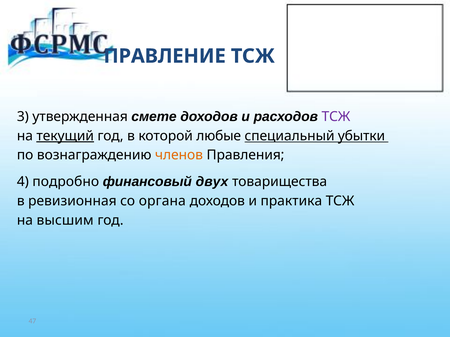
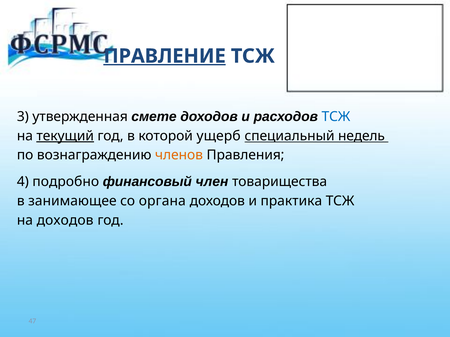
ПРАВЛЕНИЕ underline: none -> present
ТСЖ at (336, 117) colour: purple -> blue
любые: любые -> ущерб
убытки: убытки -> недель
двух: двух -> член
ревизионная: ревизионная -> занимающее
на высшим: высшим -> доходов
